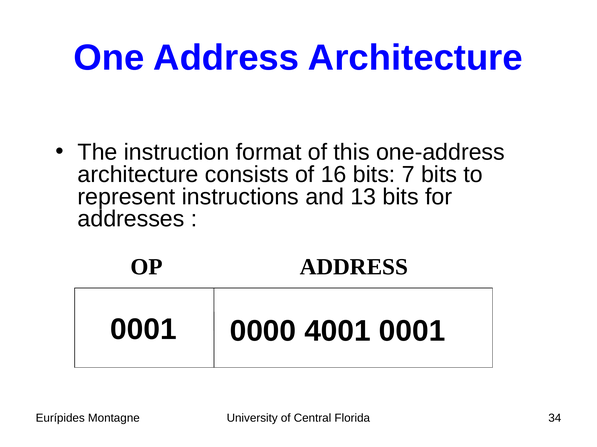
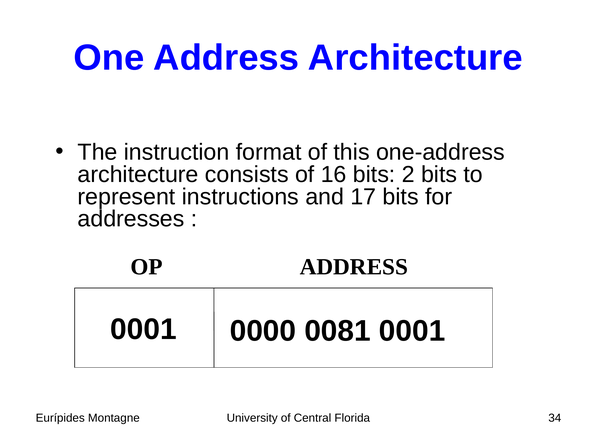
7: 7 -> 2
13: 13 -> 17
4001: 4001 -> 0081
